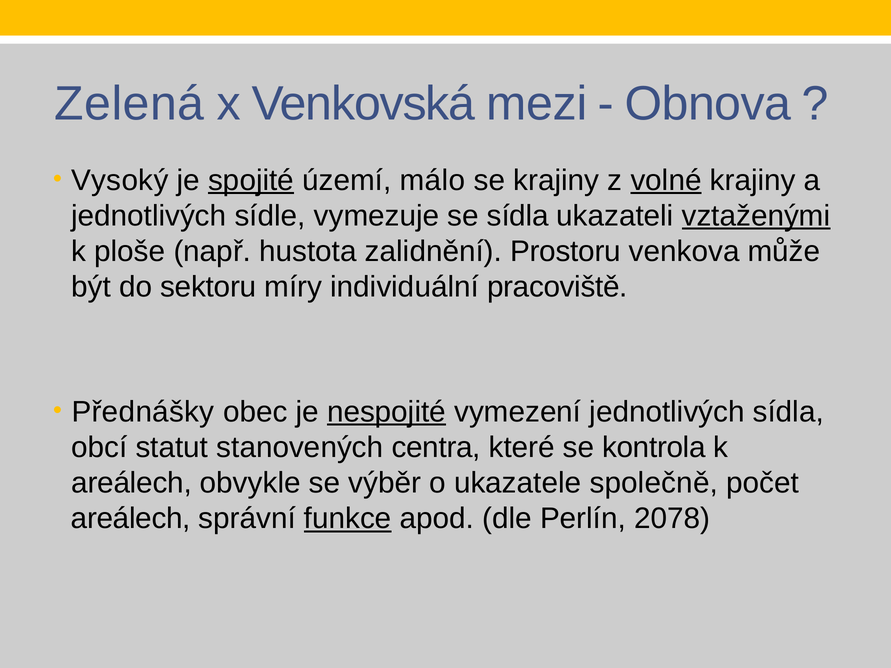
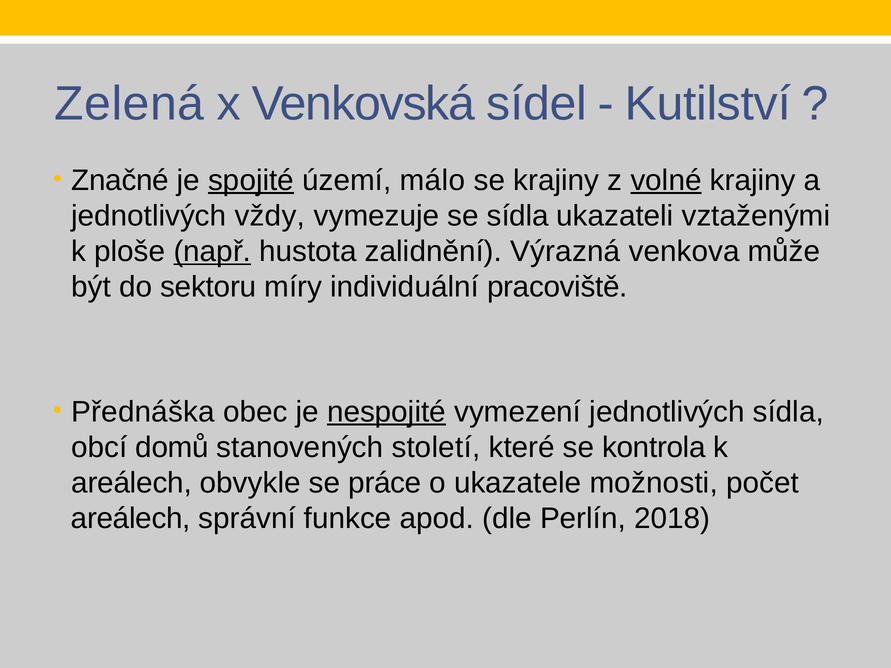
mezi: mezi -> sídel
Obnova: Obnova -> Kutilství
Vysoký: Vysoký -> Značné
sídle: sídle -> vždy
vztaženými underline: present -> none
např underline: none -> present
Prostoru: Prostoru -> Výrazná
Přednášky: Přednášky -> Přednáška
statut: statut -> domů
centra: centra -> století
výběr: výběr -> práce
společně: společně -> možnosti
funkce underline: present -> none
2078: 2078 -> 2018
